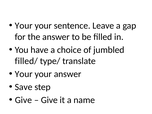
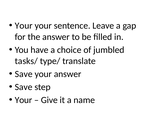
filled/: filled/ -> tasks/
Your at (24, 74): Your -> Save
Give at (23, 100): Give -> Your
